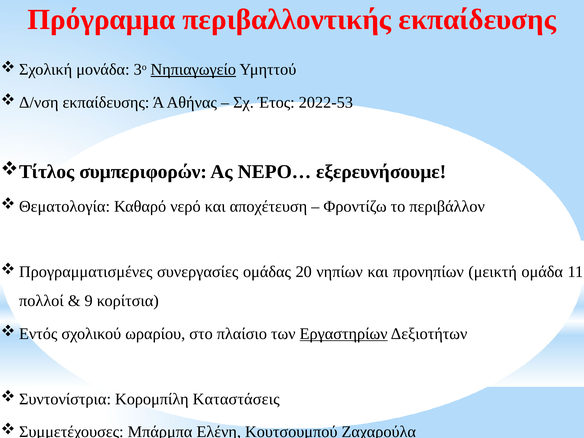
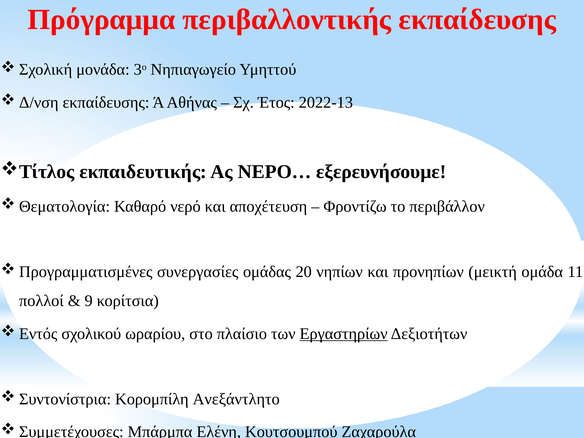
Νηπιαγωγείο underline: present -> none
2022-53: 2022-53 -> 2022-13
συμπεριφορών: συμπεριφορών -> εκπαιδευτικής
Καταστάσεις: Καταστάσεις -> Ανεξάντλητο
